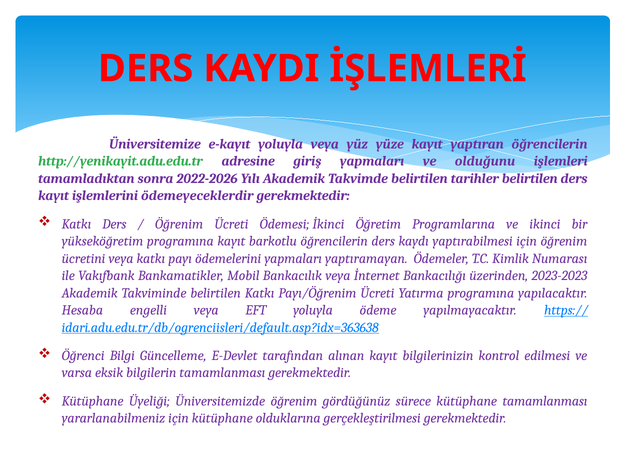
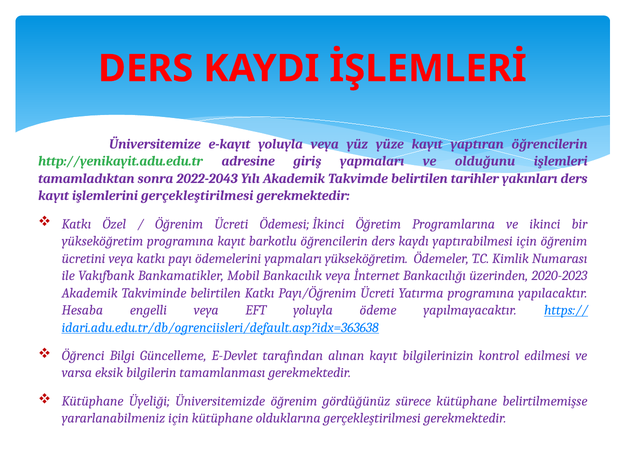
2022-2026: 2022-2026 -> 2022-2043
tarihler belirtilen: belirtilen -> yakınları
işlemlerini ödemeyeceklerdir: ödemeyeceklerdir -> gerçekleştirilmesi
Katkı Ders: Ders -> Özel
yapmaları yaptıramayan: yaptıramayan -> yükseköğretim
2023-2023: 2023-2023 -> 2020-2023
kütüphane tamamlanması: tamamlanması -> belirtilmemişse
